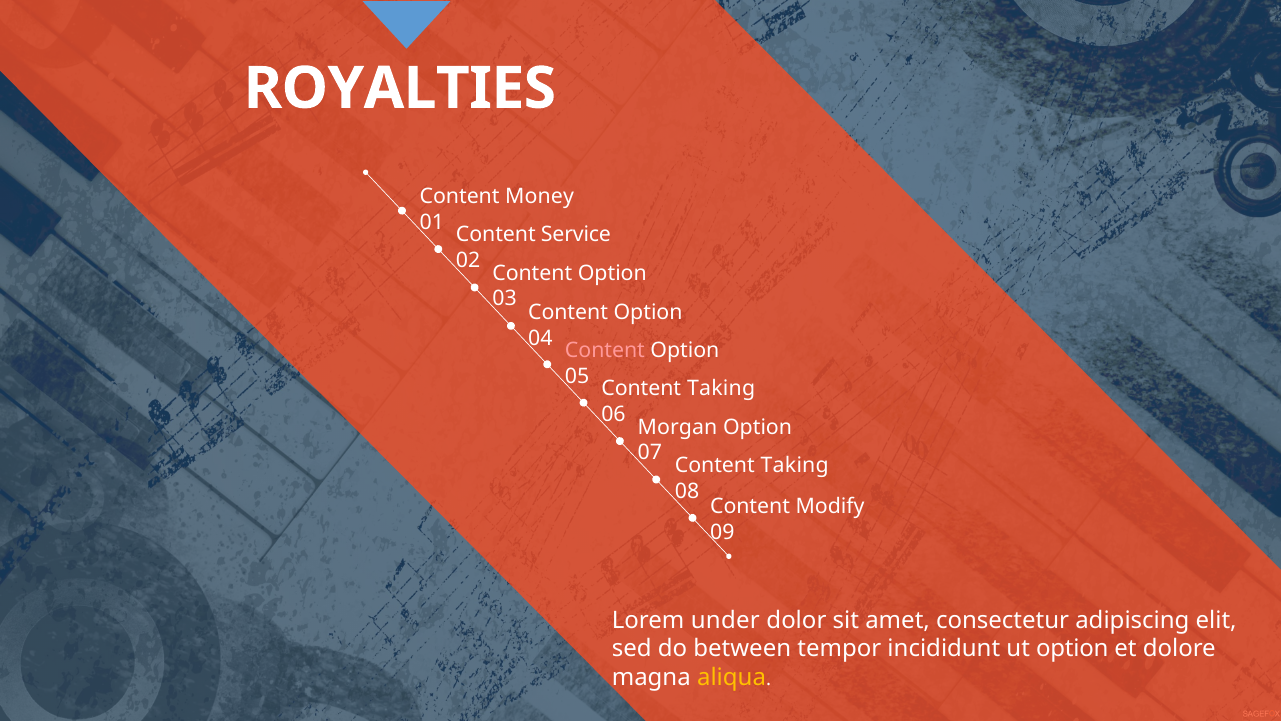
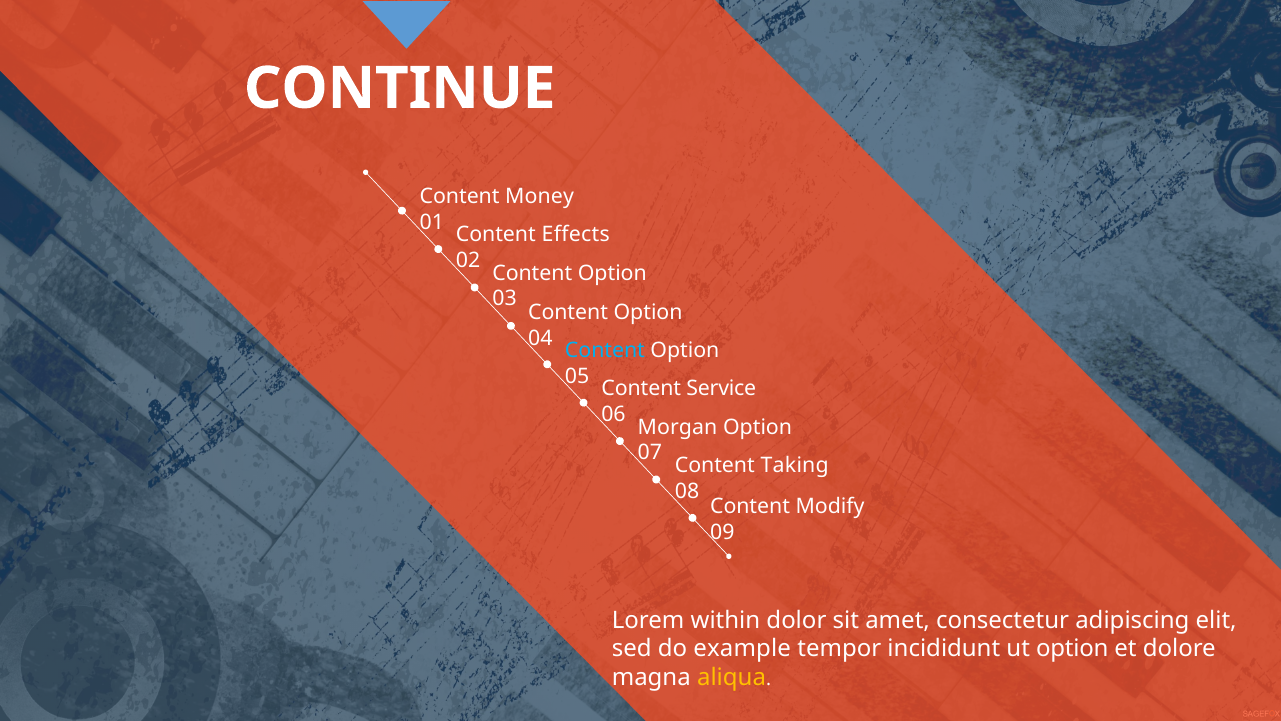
ROYALTIES: ROYALTIES -> CONTINUE
Service: Service -> Effects
Content at (605, 350) colour: pink -> light blue
Taking at (721, 388): Taking -> Service
under: under -> within
between: between -> example
